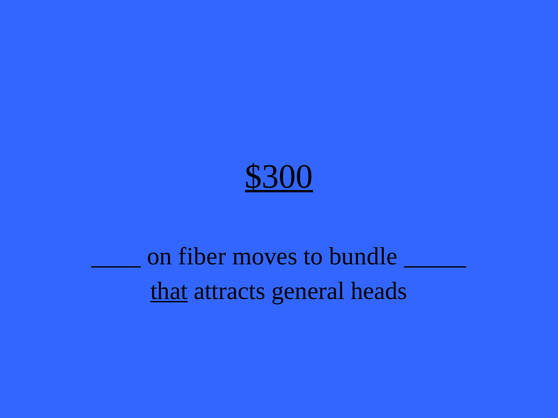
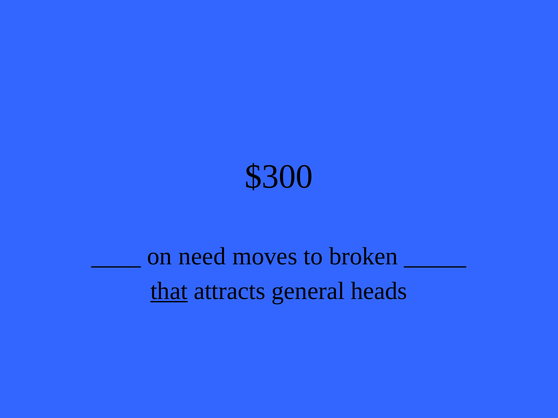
$300 underline: present -> none
fiber: fiber -> need
bundle: bundle -> broken
